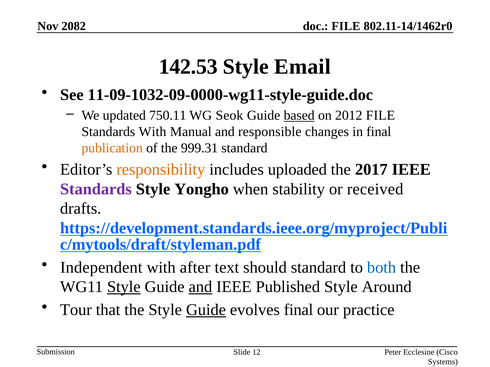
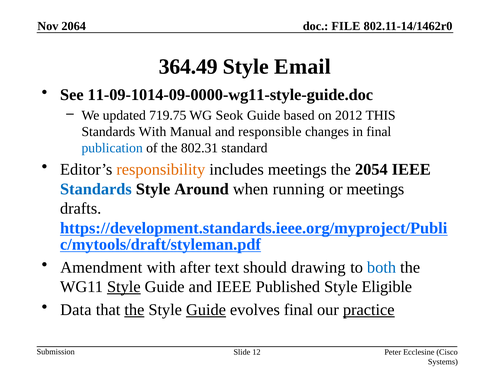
2082: 2082 -> 2064
142.53: 142.53 -> 364.49
11-09-1032-09-0000-wg11-style-guide.doc: 11-09-1032-09-0000-wg11-style-guide.doc -> 11-09-1014-09-0000-wg11-style-guide.doc
750.11: 750.11 -> 719.75
based underline: present -> none
2012 FILE: FILE -> THIS
publication colour: orange -> blue
999.31: 999.31 -> 802.31
includes uploaded: uploaded -> meetings
2017: 2017 -> 2054
Standards at (96, 189) colour: purple -> blue
Yongho: Yongho -> Around
stability: stability -> running
or received: received -> meetings
Independent: Independent -> Amendment
should standard: standard -> drawing
and at (200, 287) underline: present -> none
Around: Around -> Eligible
Tour: Tour -> Data
the at (134, 310) underline: none -> present
practice underline: none -> present
